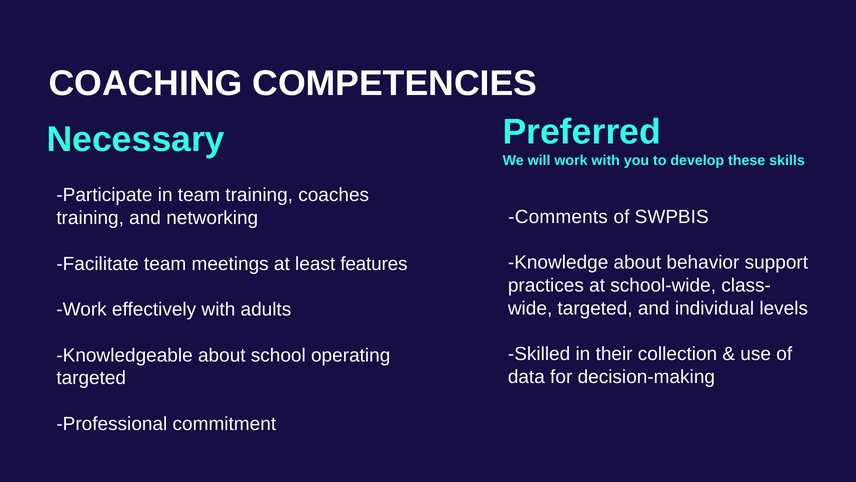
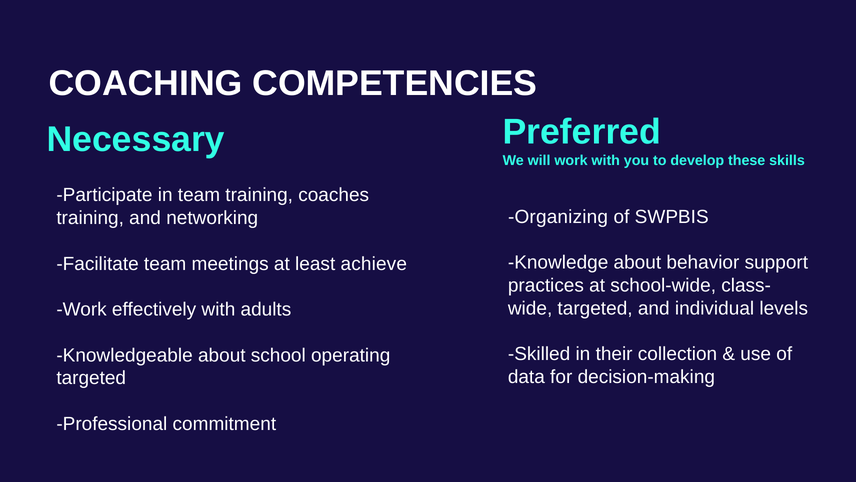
Comments: Comments -> Organizing
features: features -> achieve
